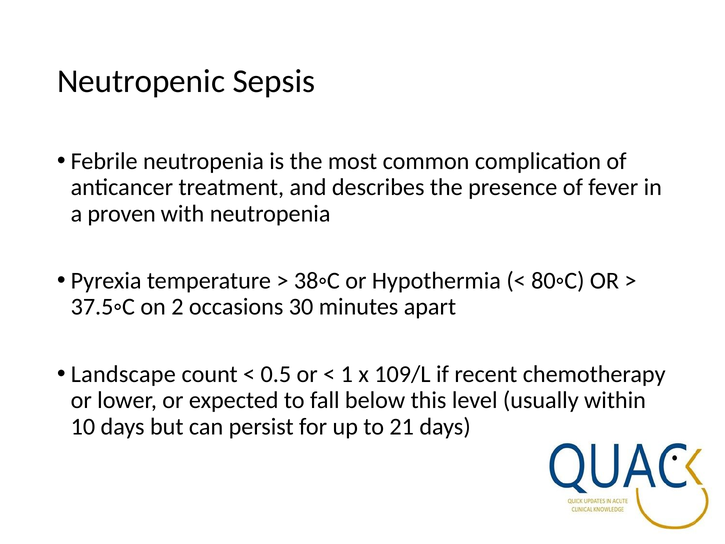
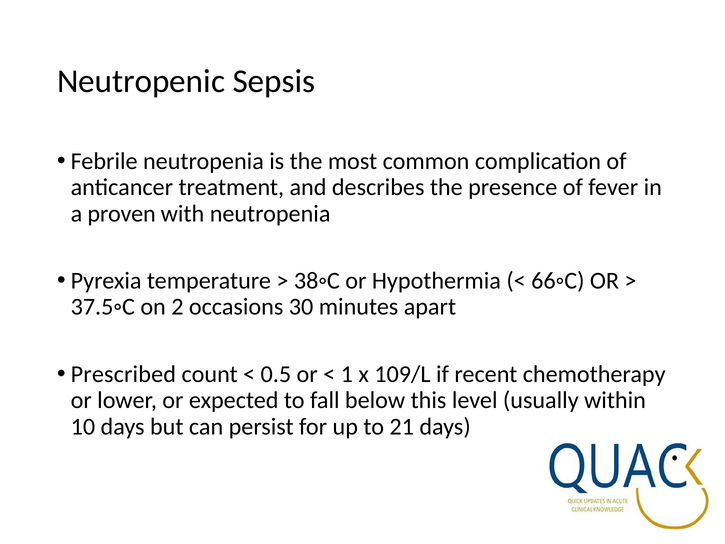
80◦C: 80◦C -> 66◦C
Landscape: Landscape -> Prescribed
